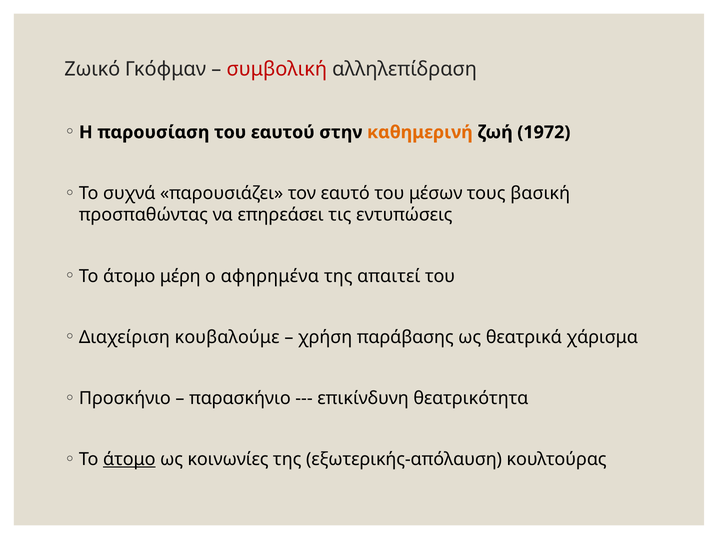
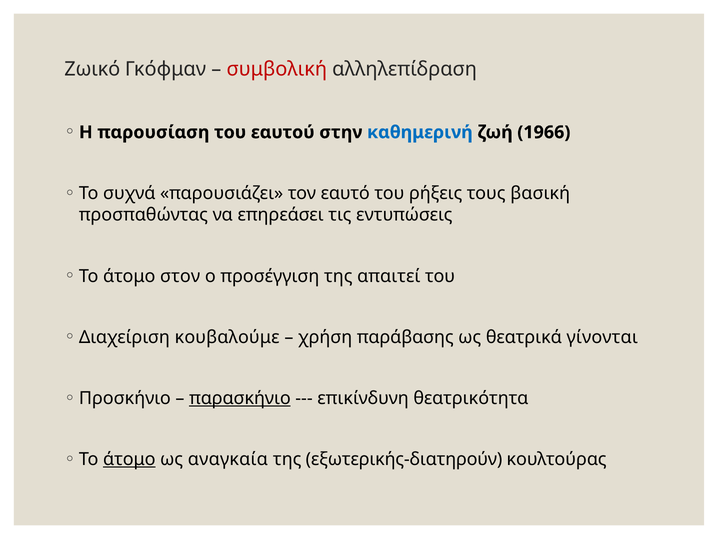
καθημερινή colour: orange -> blue
1972: 1972 -> 1966
μέσων: μέσων -> ρήξεις
μέρη: μέρη -> στον
αφηρημένα: αφηρημένα -> προσέγγιση
χάρισμα: χάρισμα -> γίνονται
παρασκήνιο underline: none -> present
κοινωνίες: κοινωνίες -> αναγκαία
εξωτερικής-απόλαυση: εξωτερικής-απόλαυση -> εξωτερικής-διατηρούν
